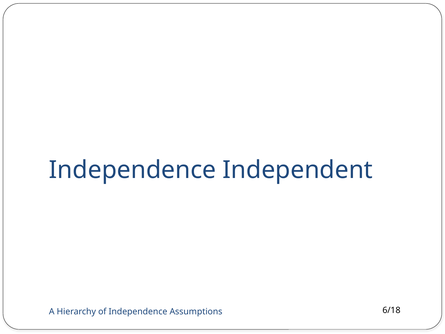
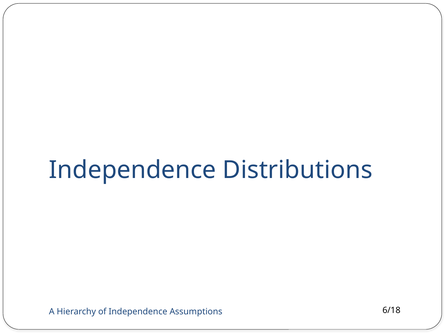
Independent: Independent -> Distributions
